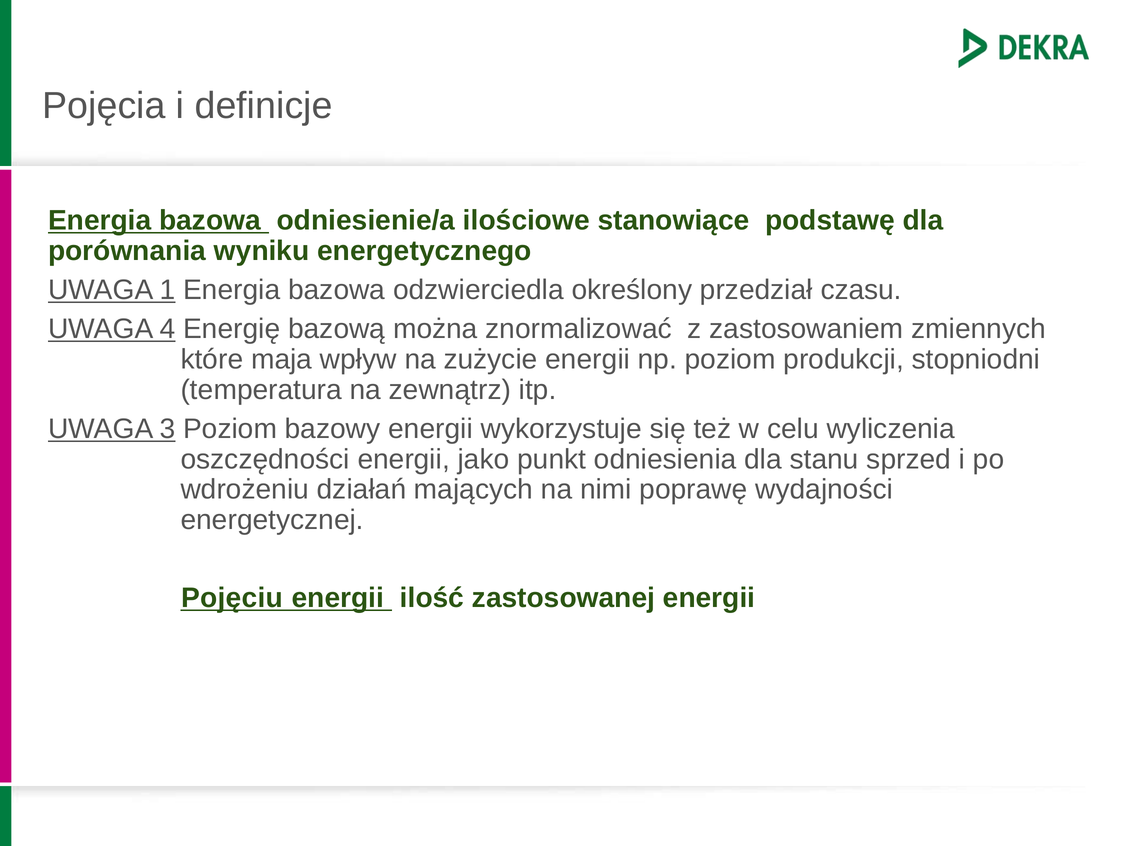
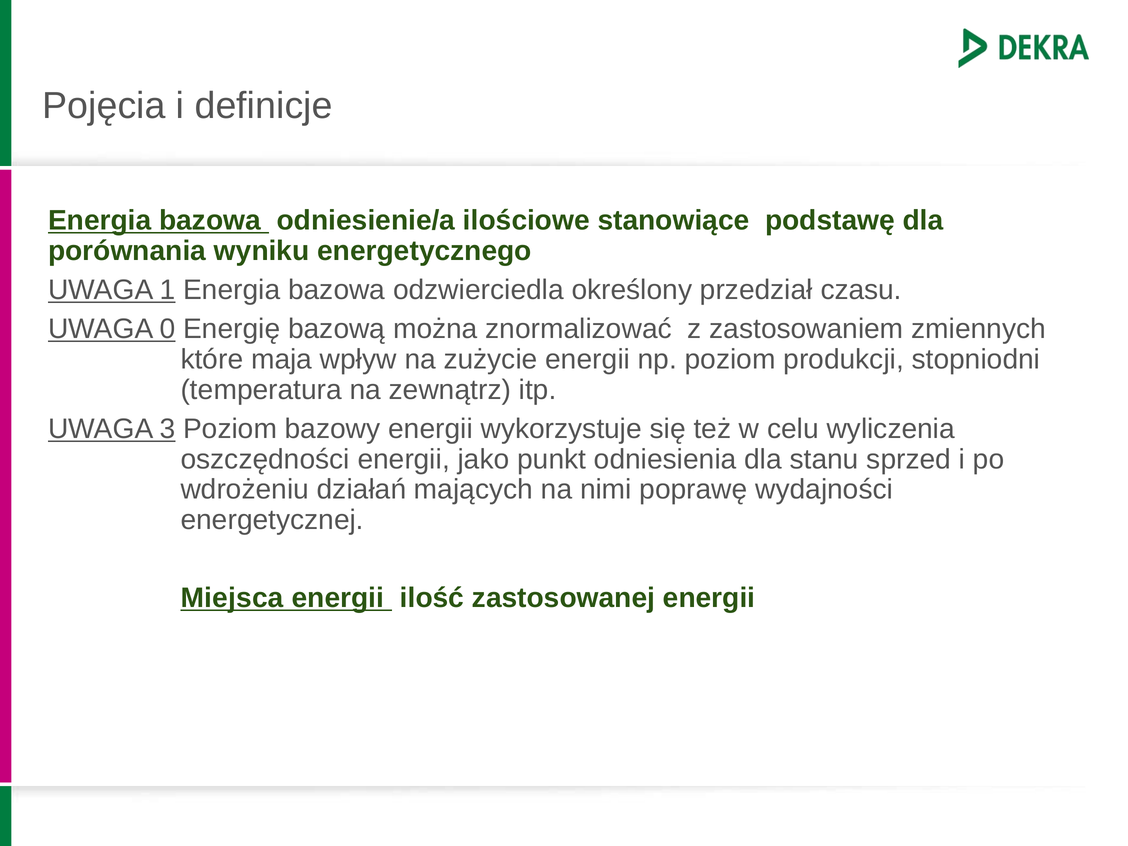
4: 4 -> 0
Pojęciu: Pojęciu -> Miejsca
